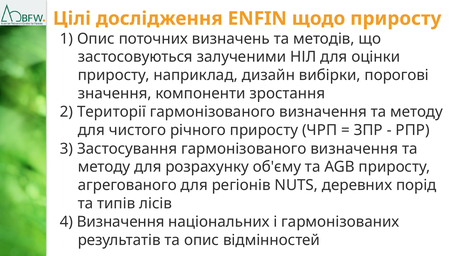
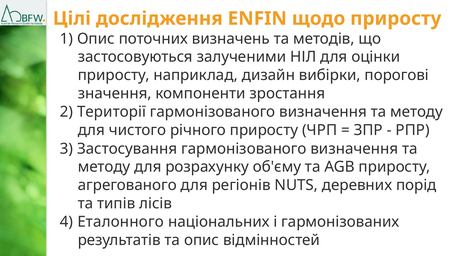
4 Визначення: Визначення -> Еталонного
